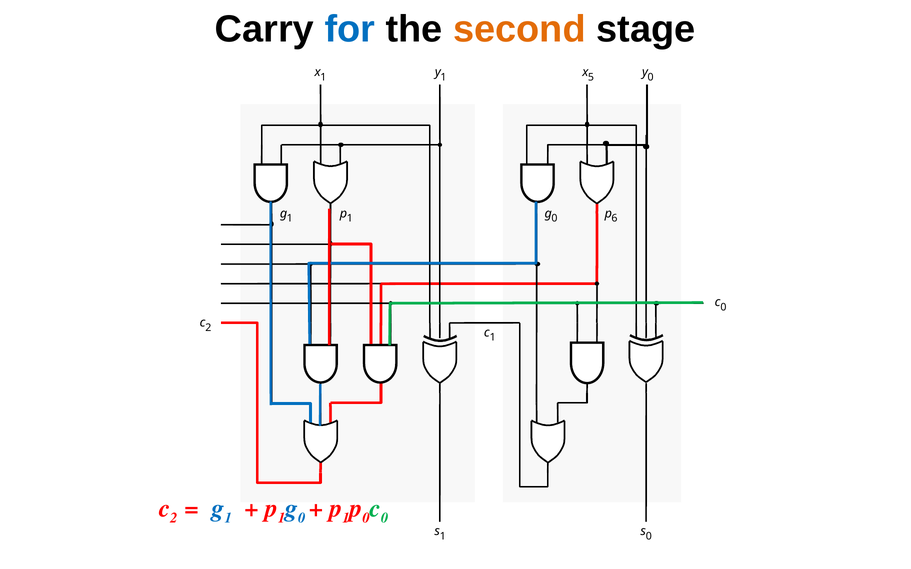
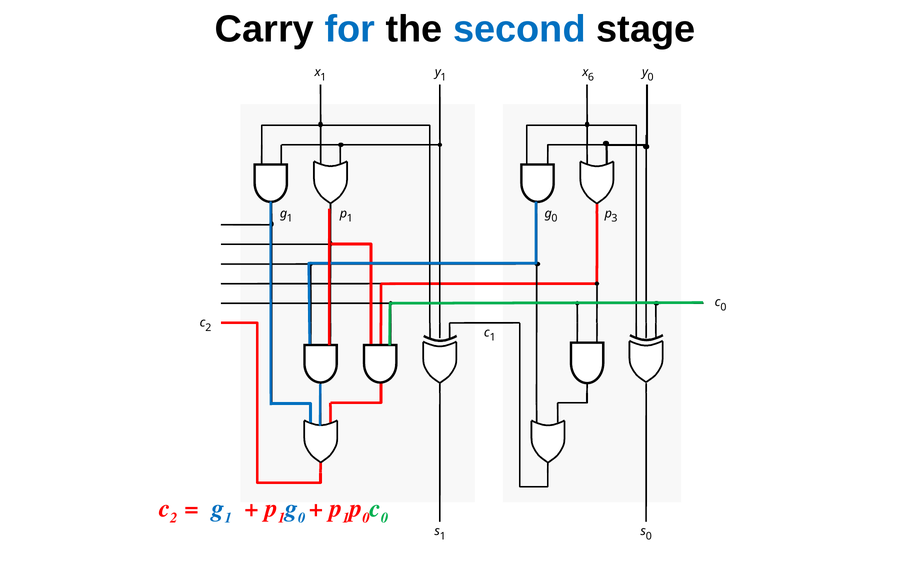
second colour: orange -> blue
5: 5 -> 6
6: 6 -> 3
